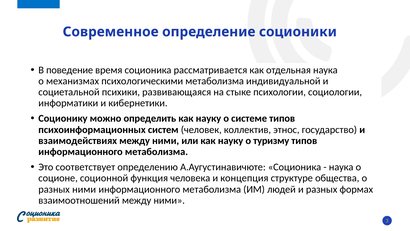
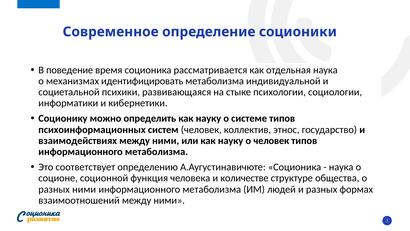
психологическими: психологическими -> идентифицировать
о туризму: туризму -> человек
концепция: концепция -> количестве
